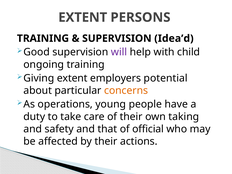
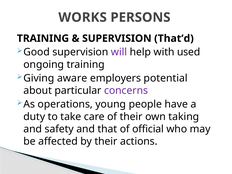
EXTENT at (83, 17): EXTENT -> WORKS
Idea’d: Idea’d -> That’d
child: child -> used
Giving extent: extent -> aware
concerns colour: orange -> purple
